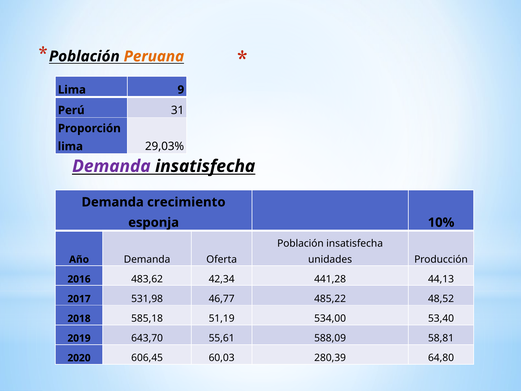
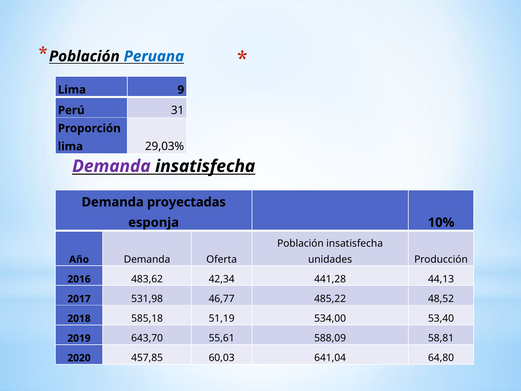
Peruana colour: orange -> blue
crecimiento: crecimiento -> proyectadas
606,45: 606,45 -> 457,85
280,39: 280,39 -> 641,04
